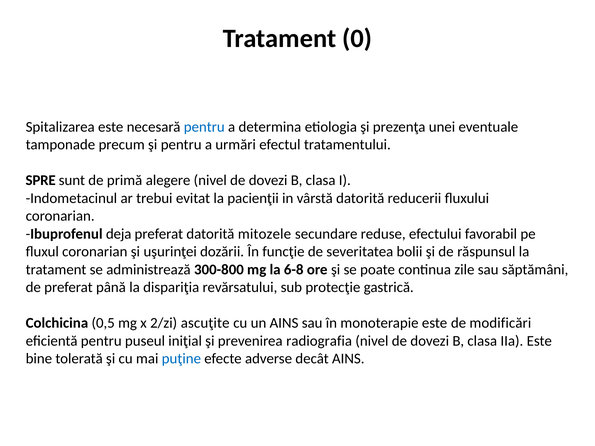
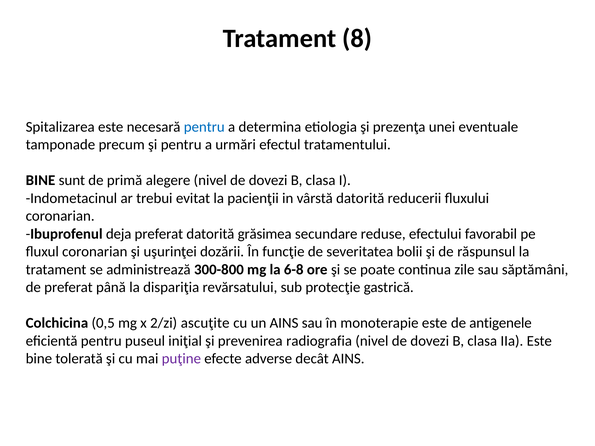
0: 0 -> 8
SPRE at (41, 180): SPRE -> BINE
mitozele: mitozele -> grăsimea
modificări: modificări -> antigenele
puţine colour: blue -> purple
